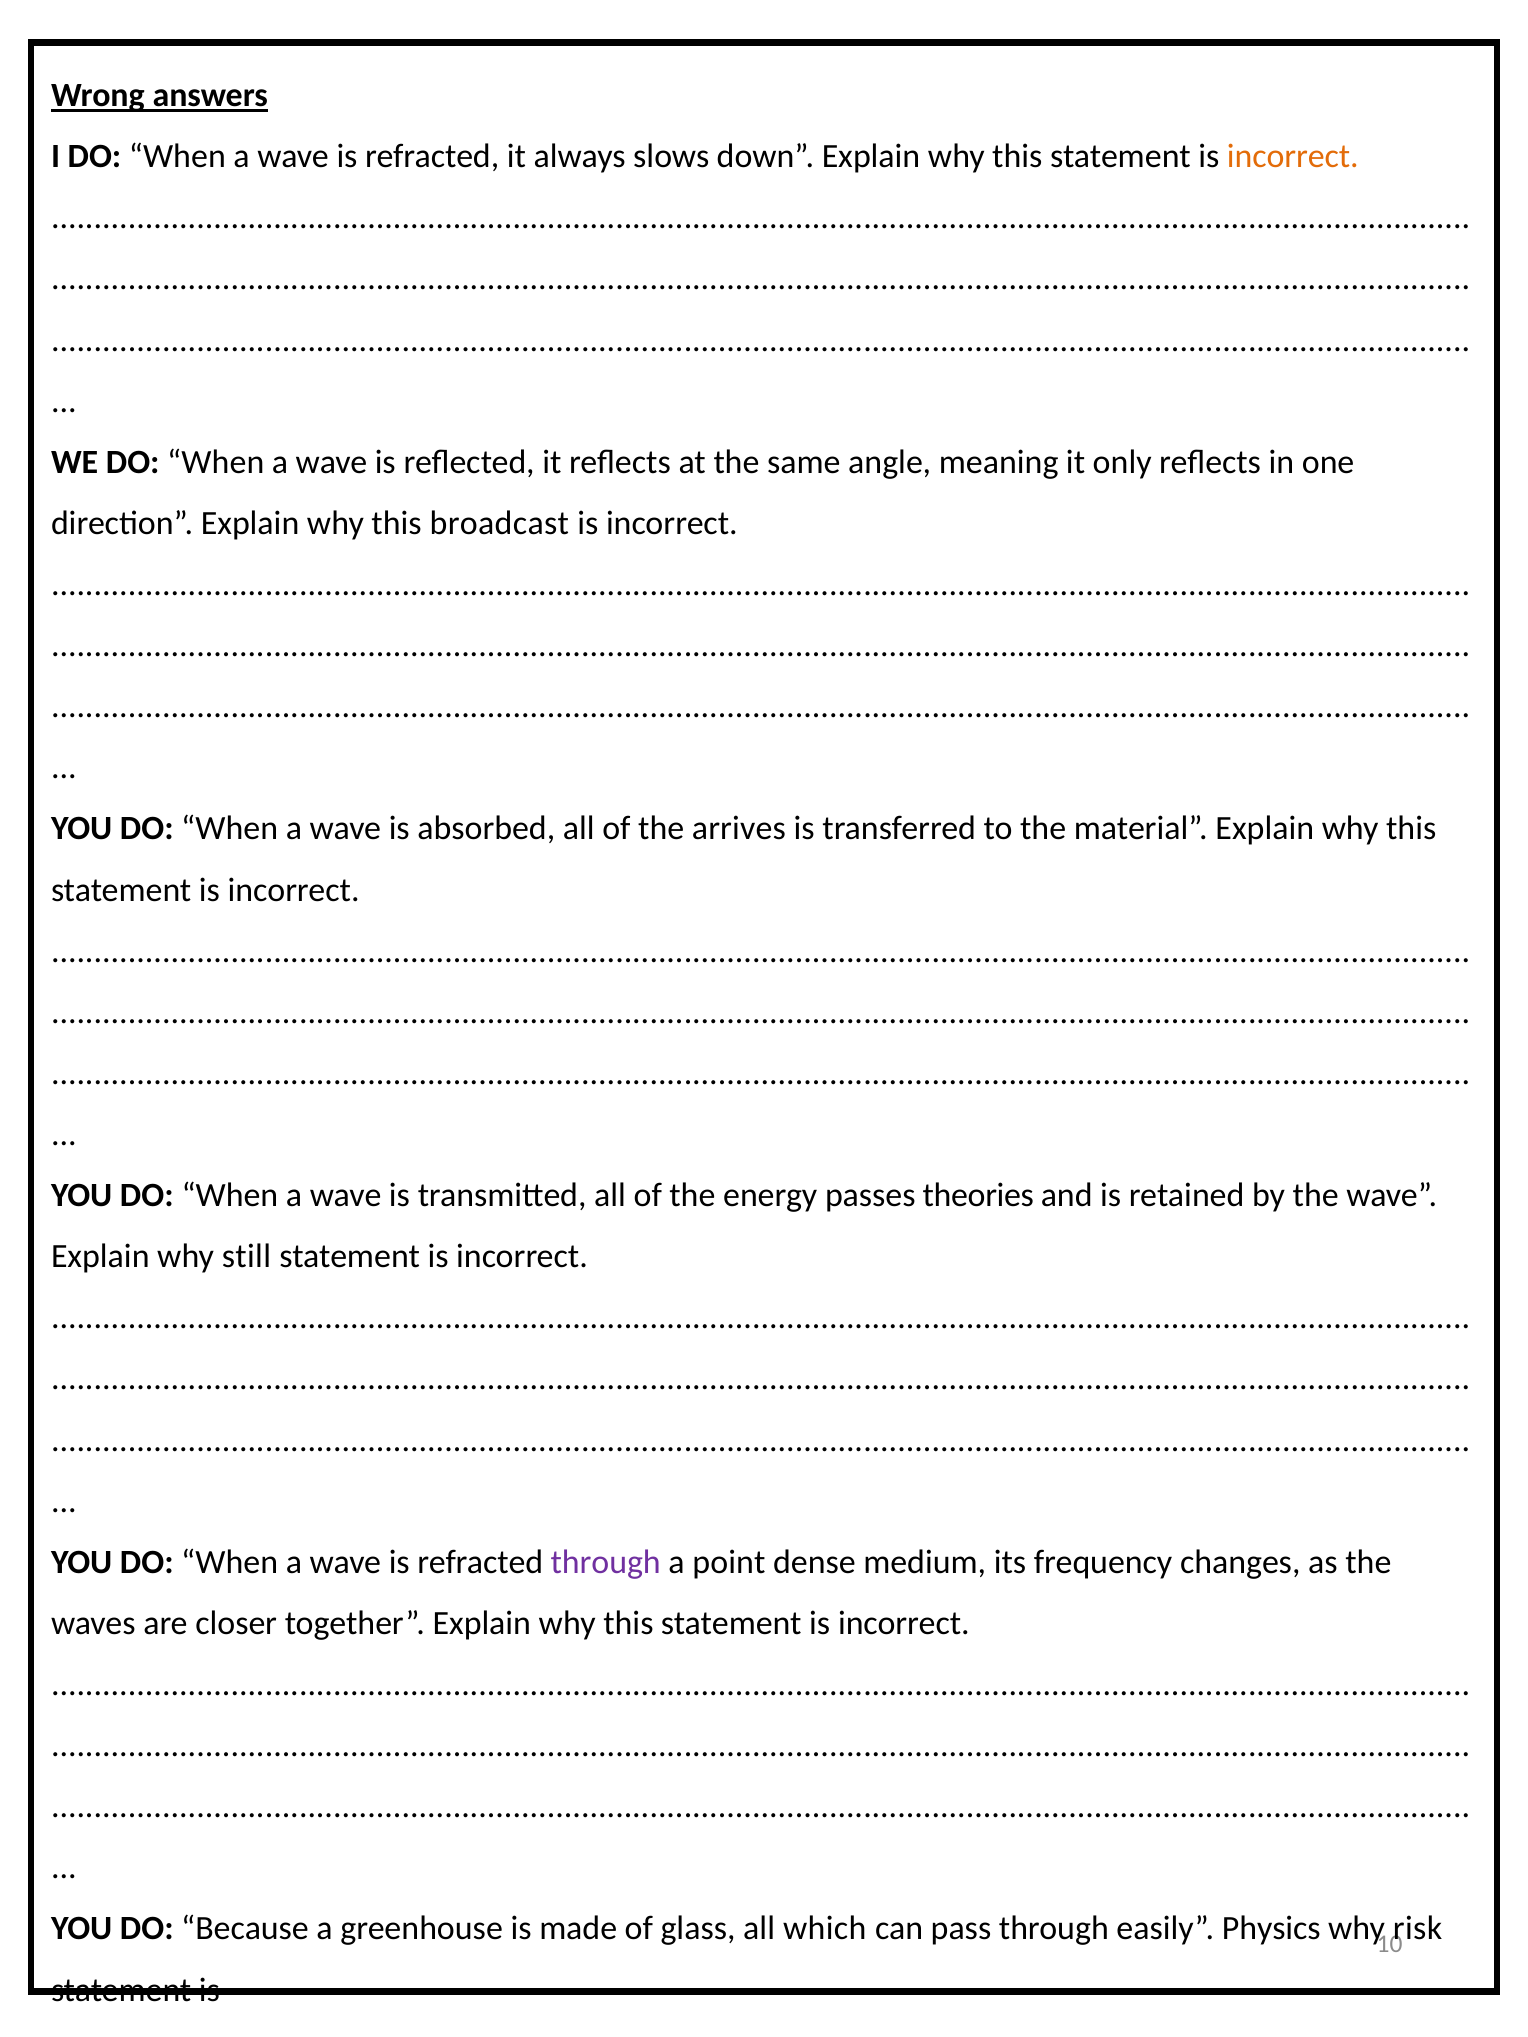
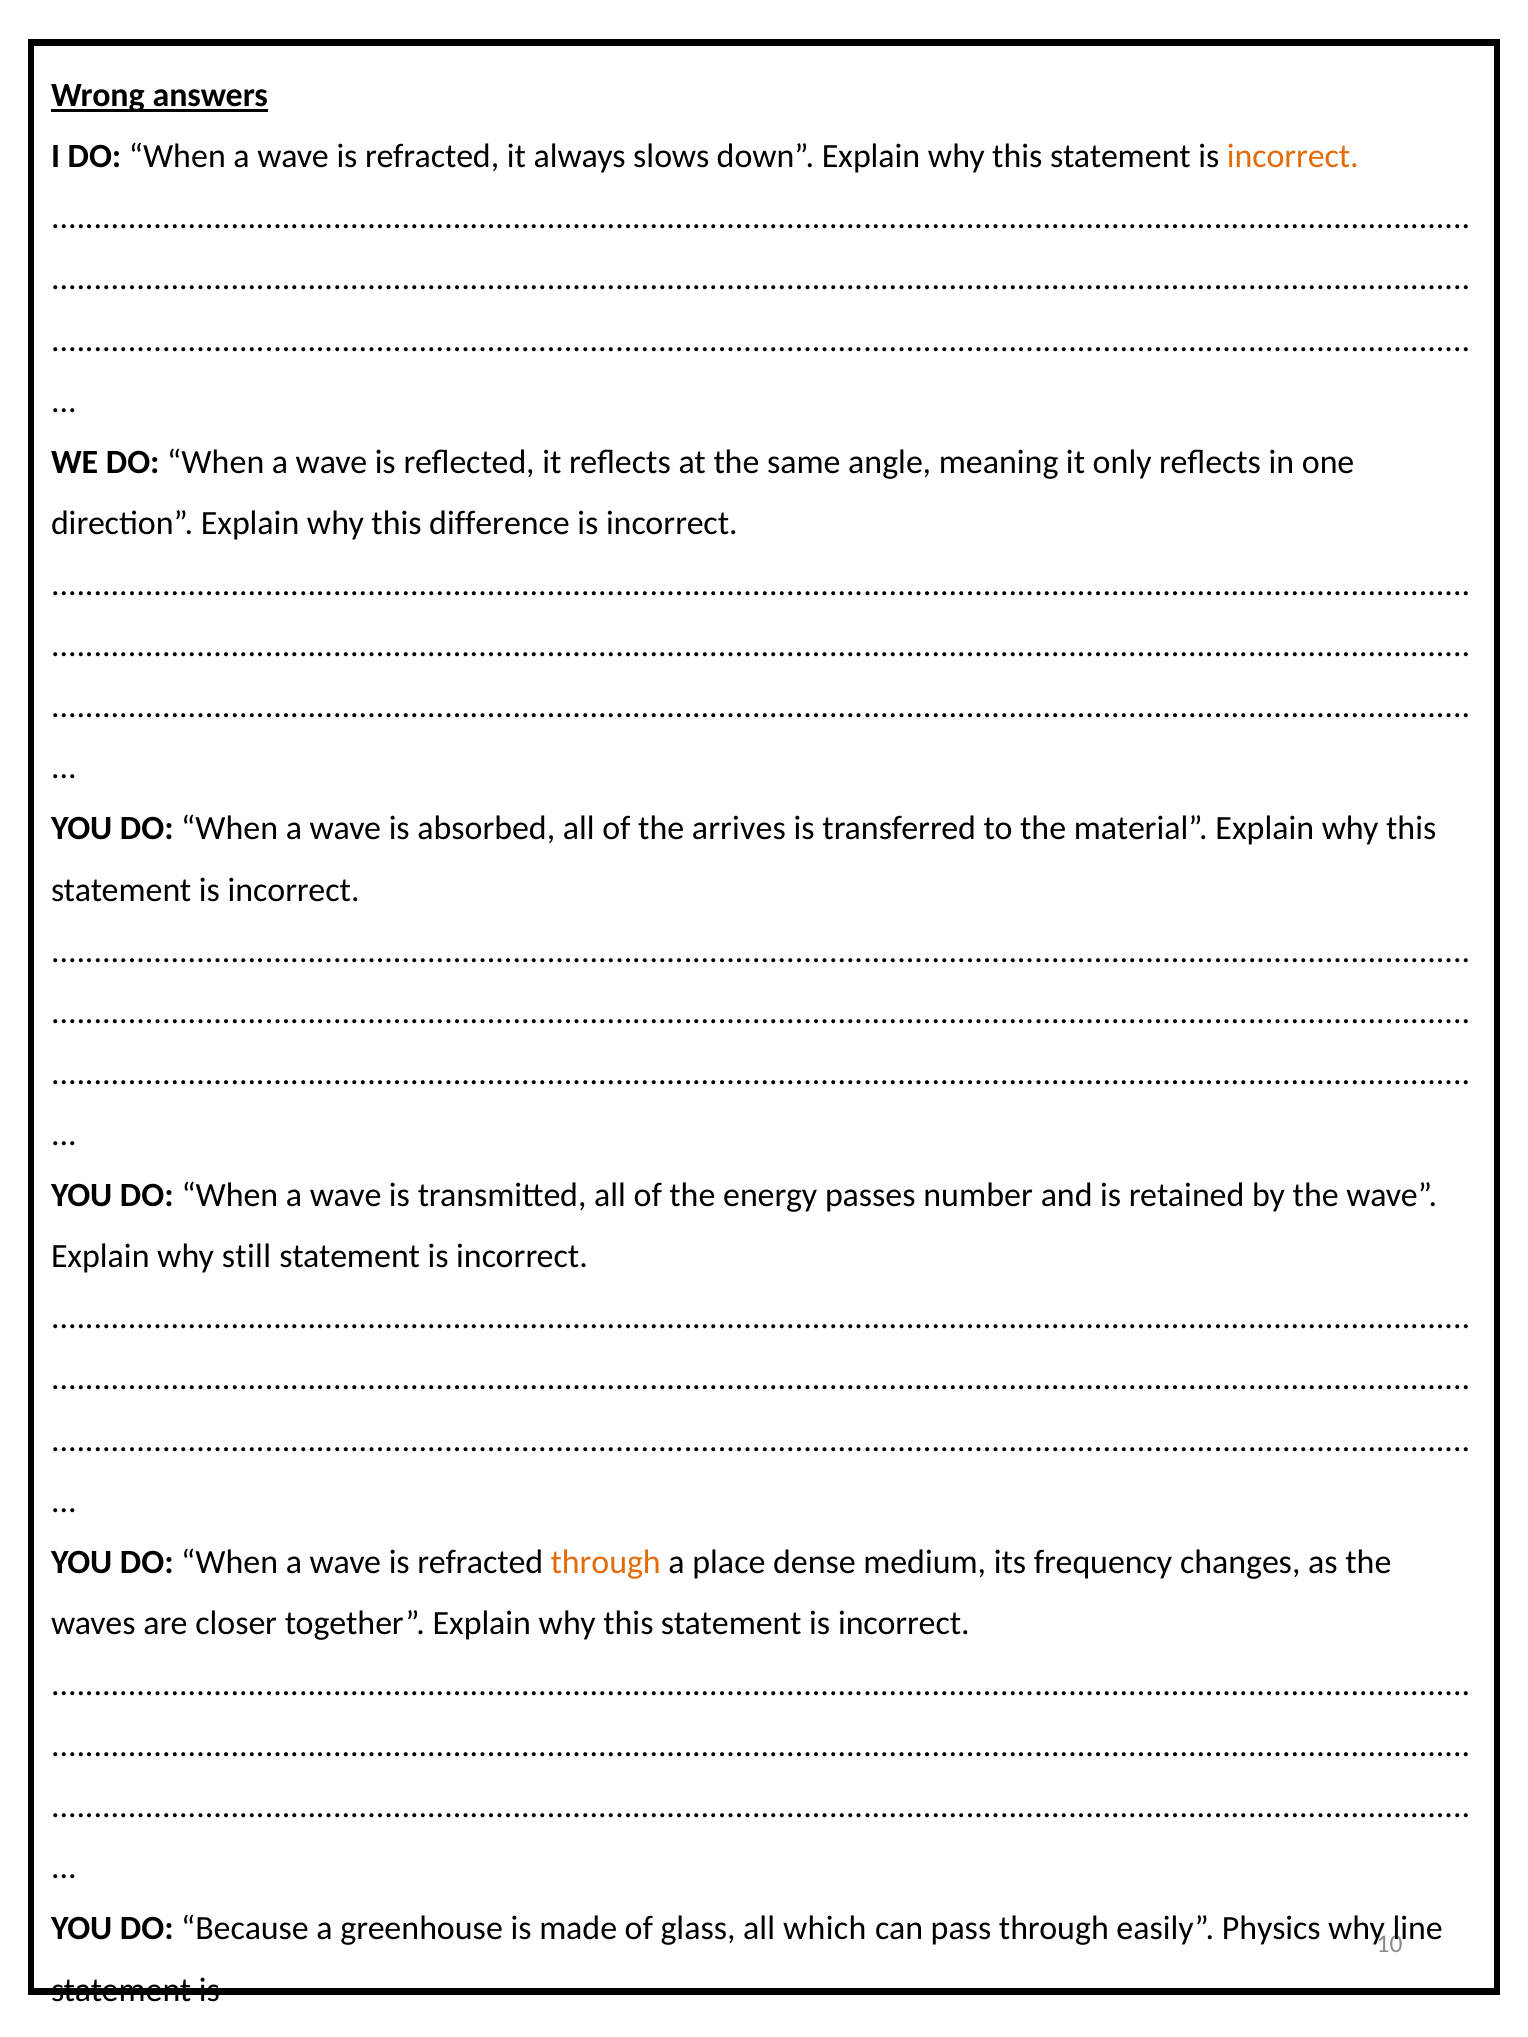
broadcast: broadcast -> difference
theories: theories -> number
through at (606, 1562) colour: purple -> orange
point: point -> place
risk: risk -> line
